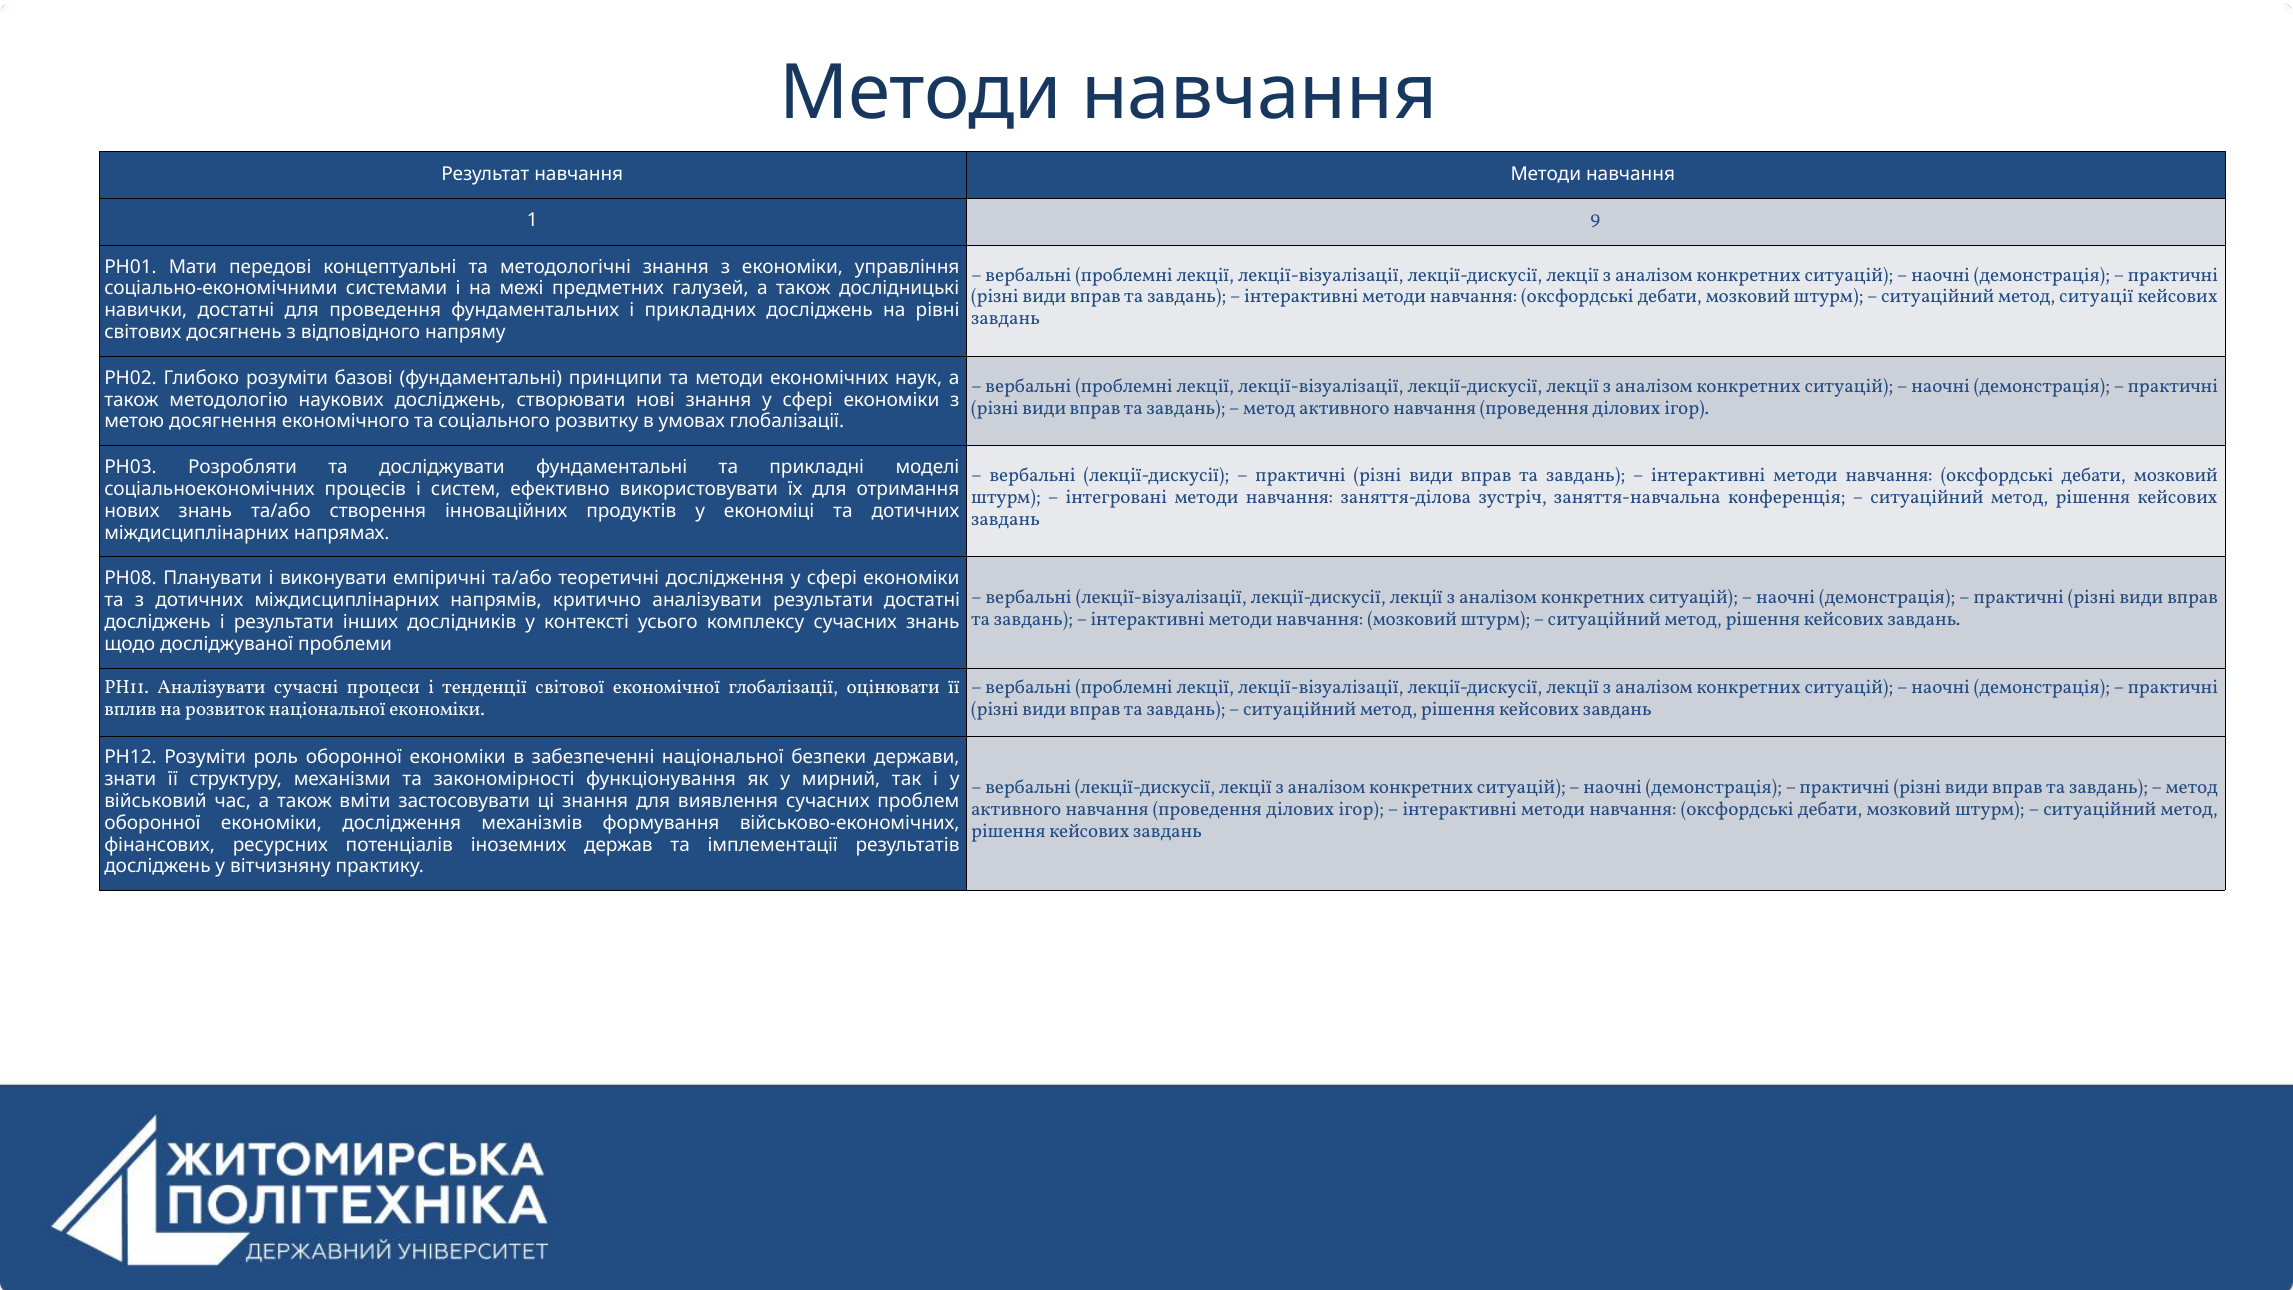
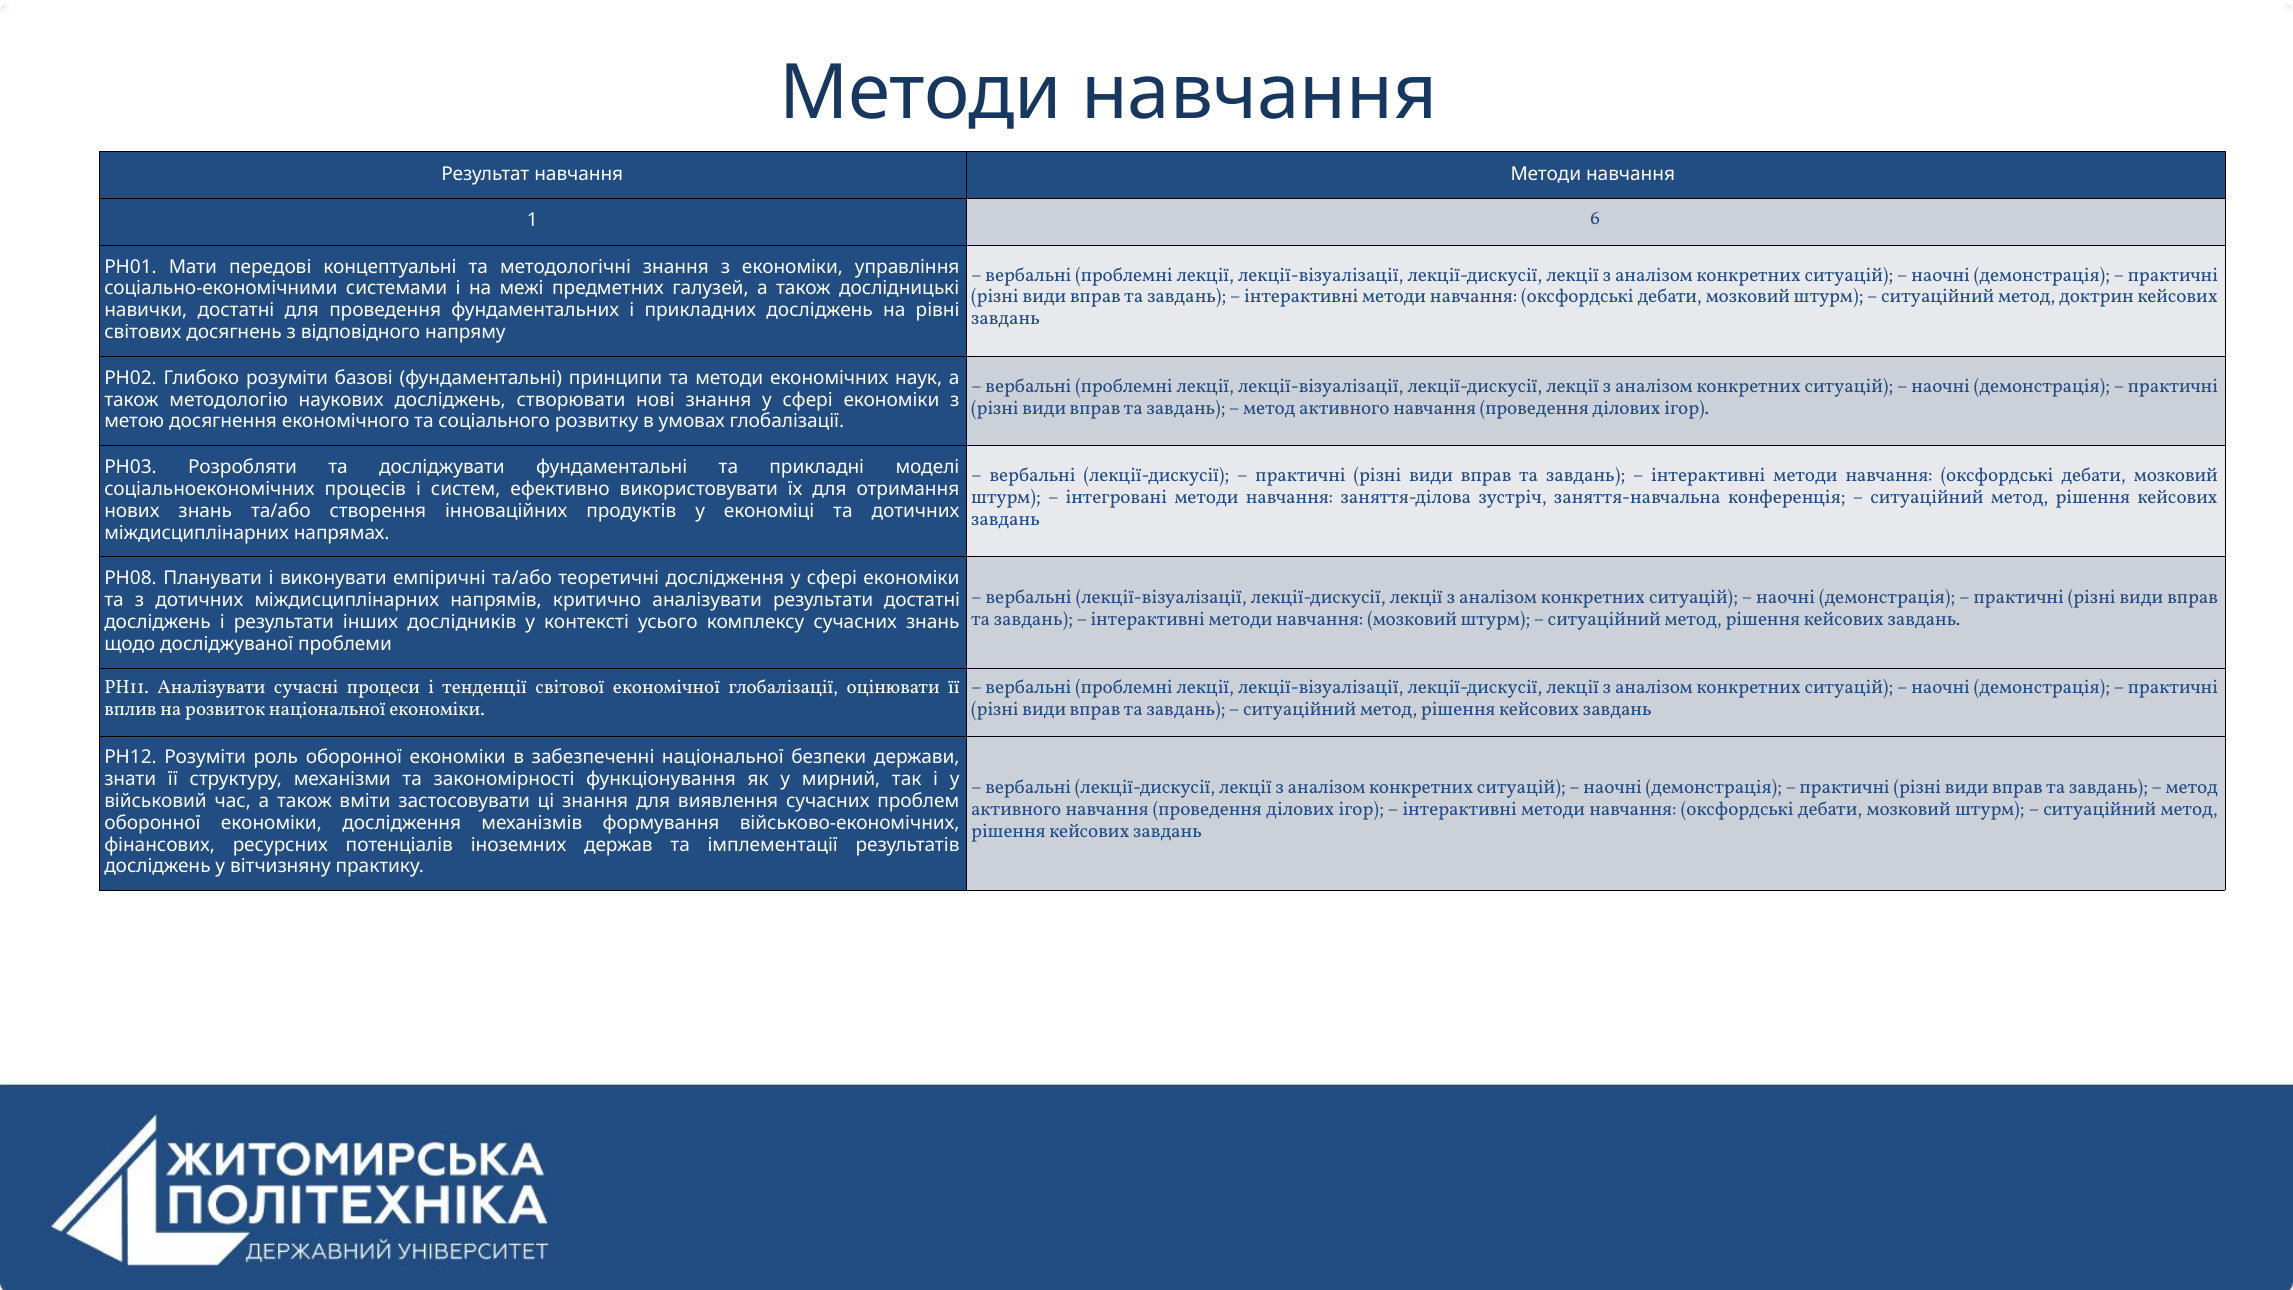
9: 9 -> 6
ситуації: ситуації -> доктрин
